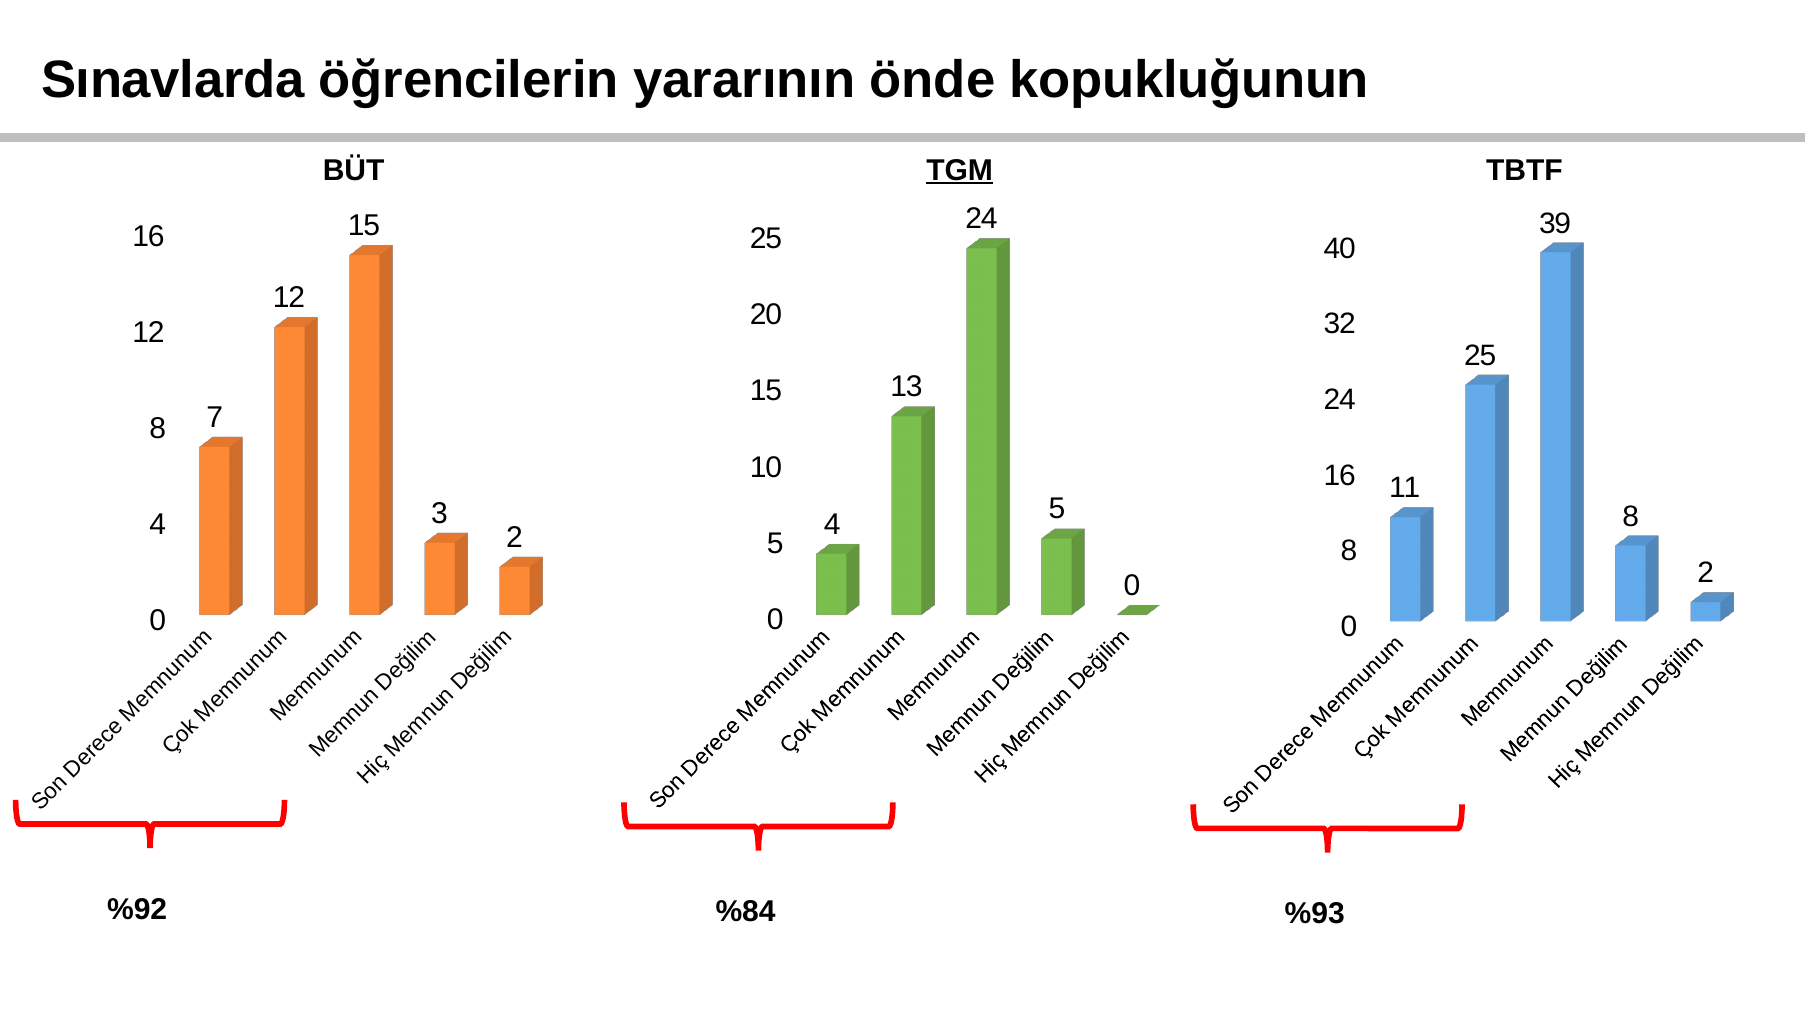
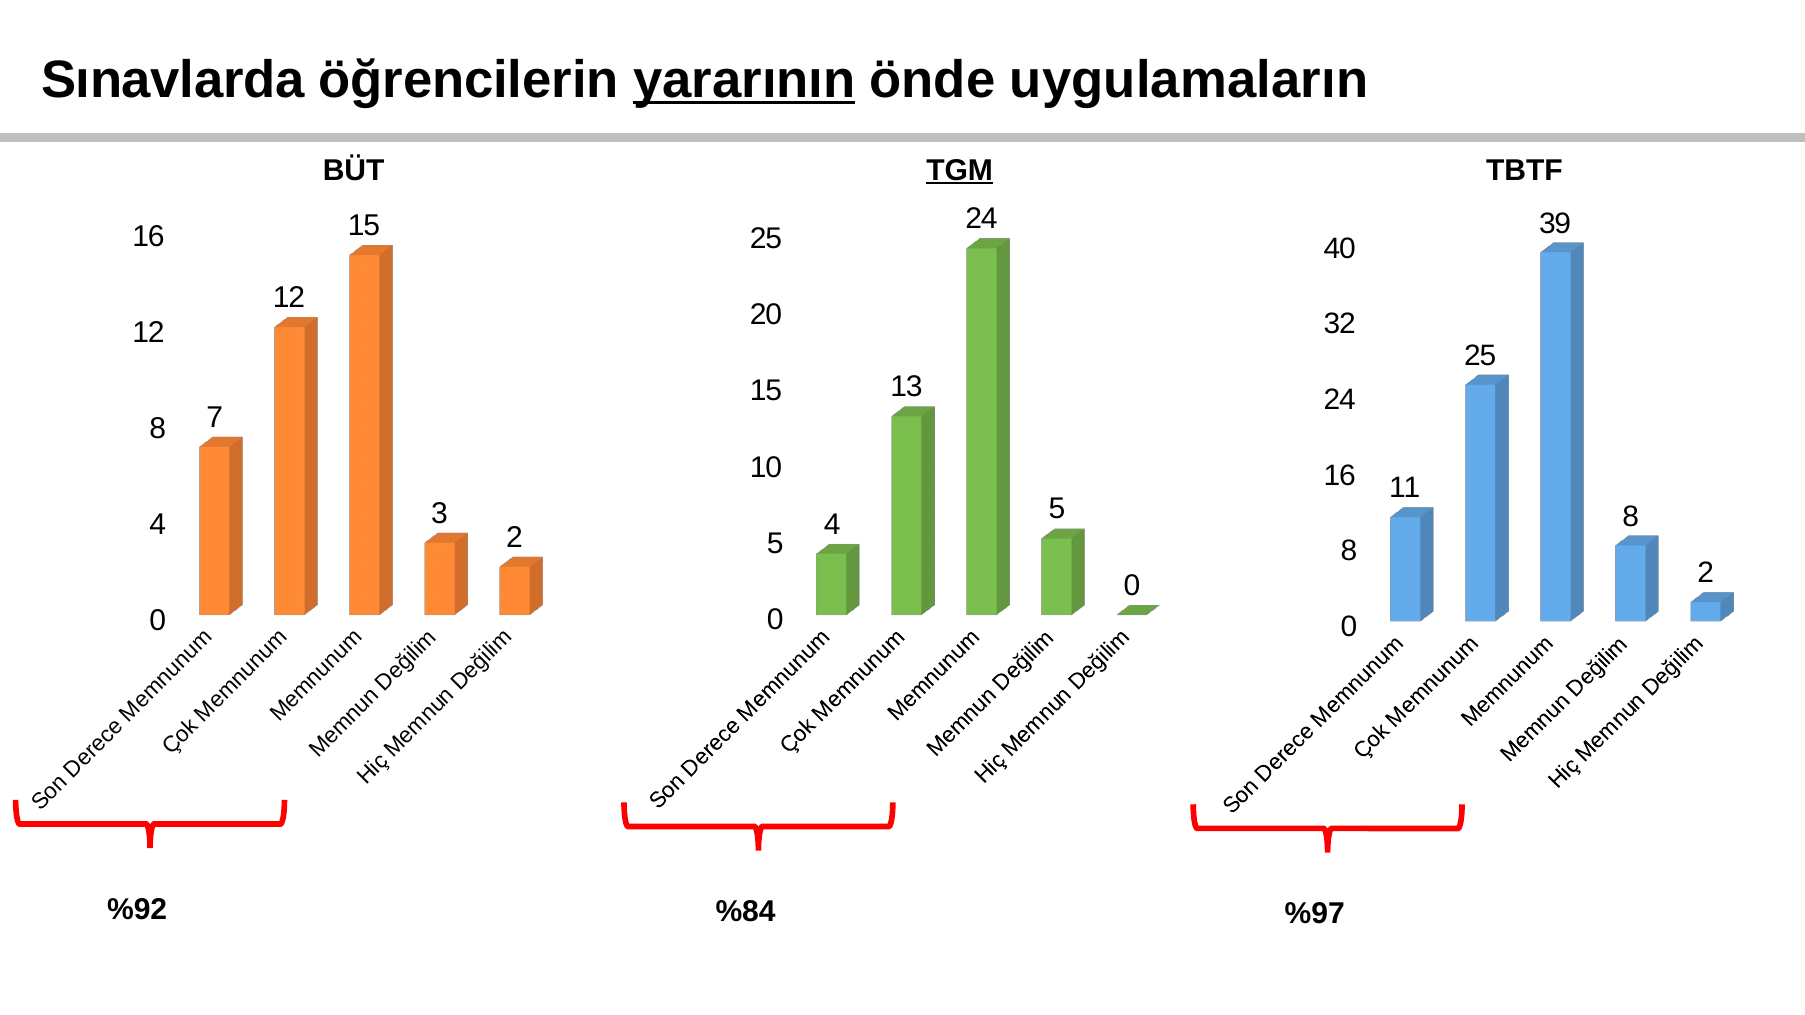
yararının underline: none -> present
kopukluğunun: kopukluğunun -> uygulamaların
%93: %93 -> %97
